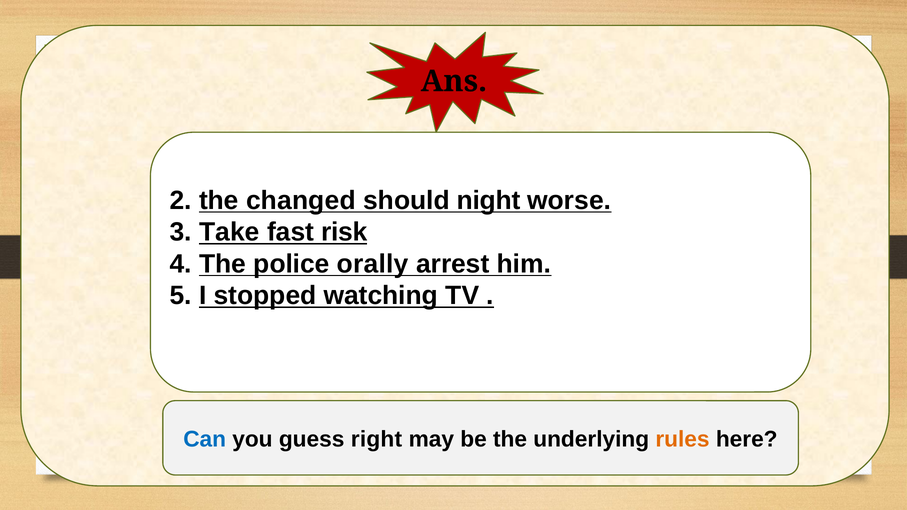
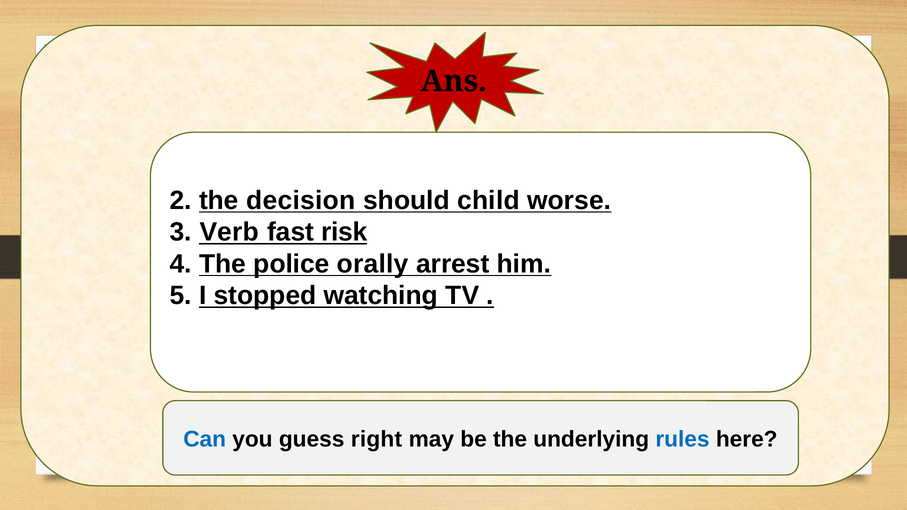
changed: changed -> decision
night: night -> child
Take: Take -> Verb
rules colour: orange -> blue
